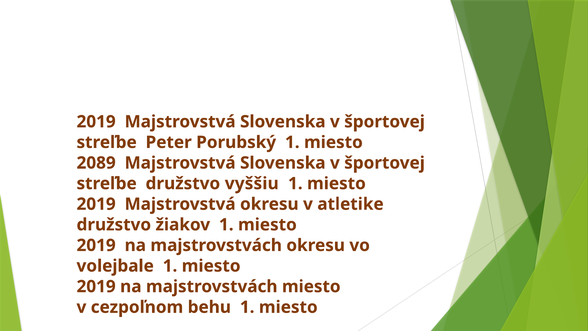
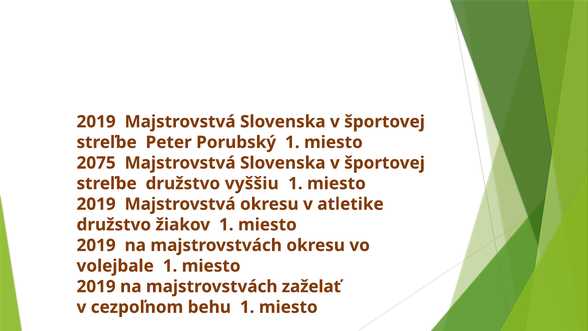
2089: 2089 -> 2075
majstrovstvách miesto: miesto -> zaželať
